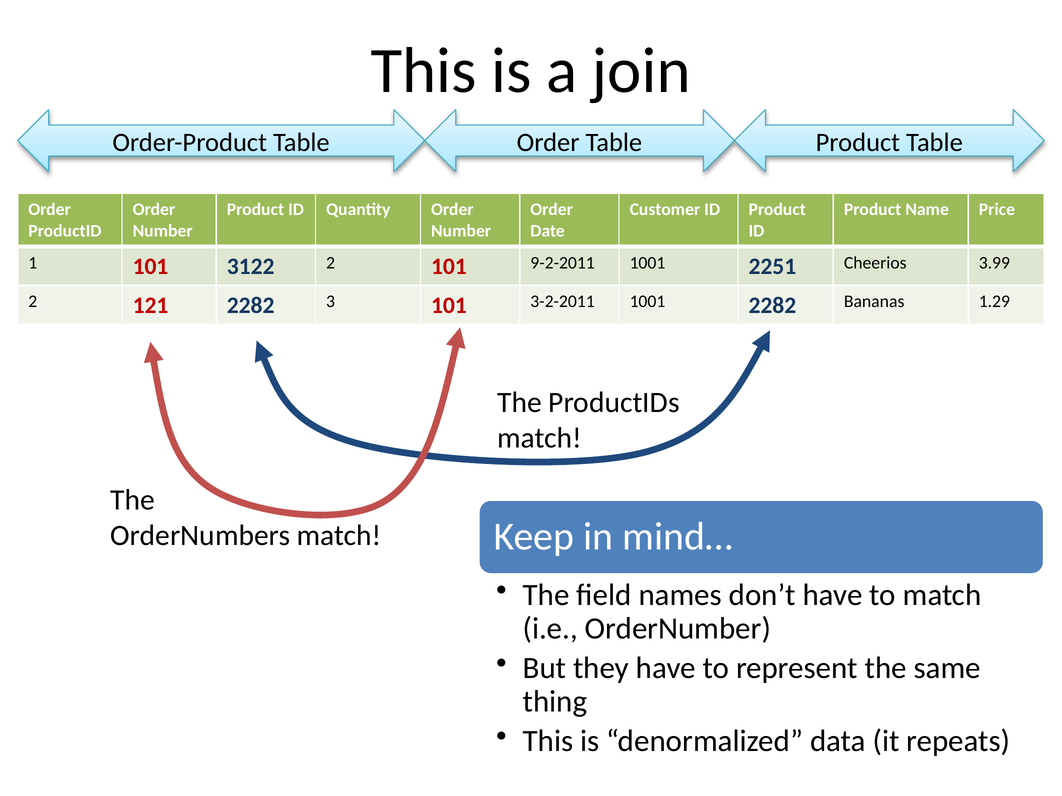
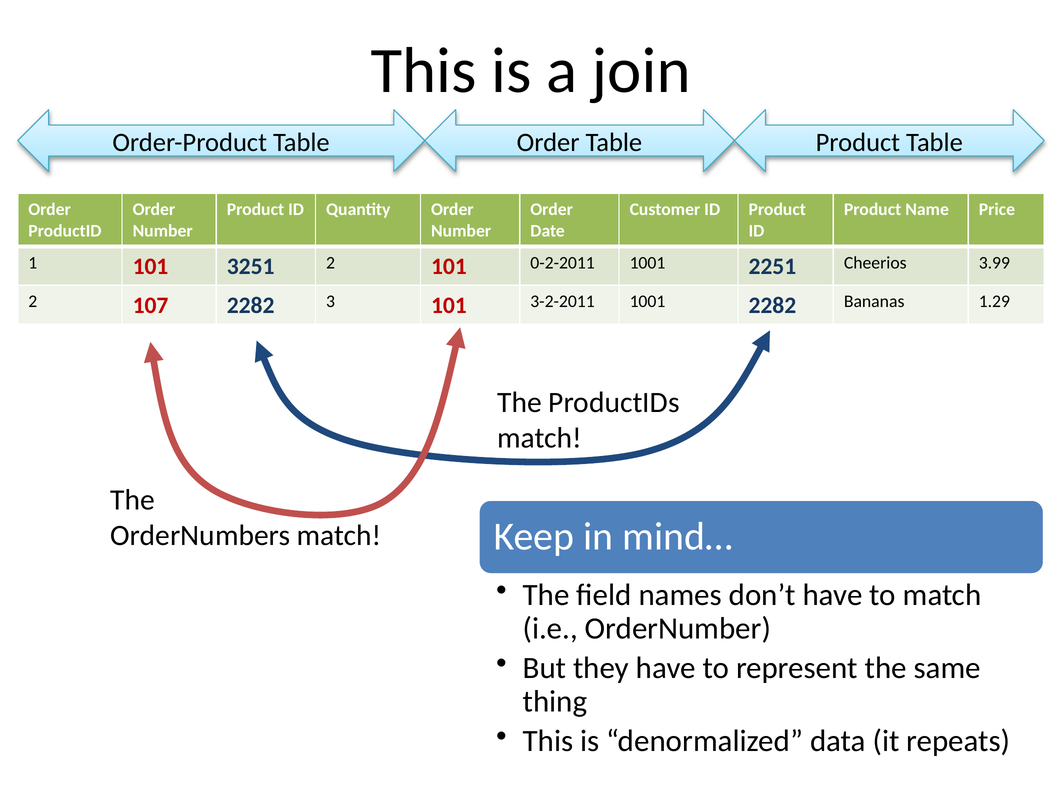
3122: 3122 -> 3251
9-2-2011: 9-2-2011 -> 0-2-2011
121: 121 -> 107
